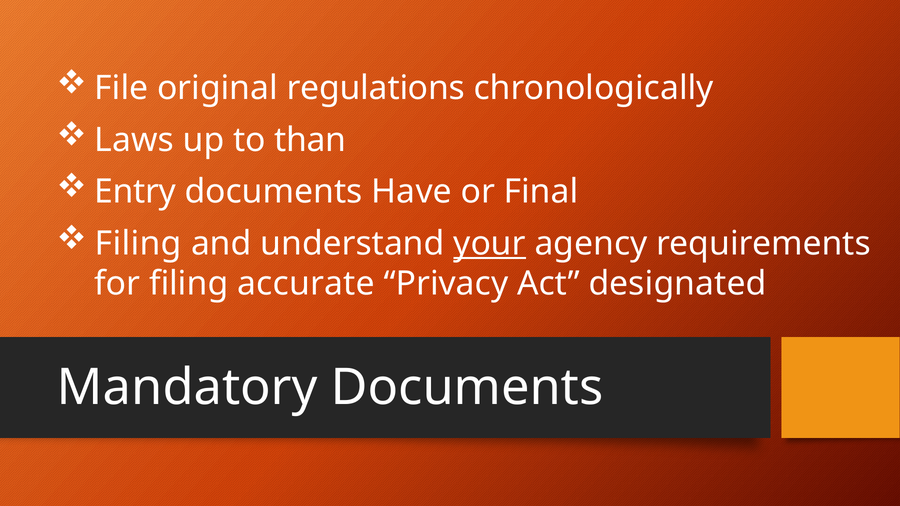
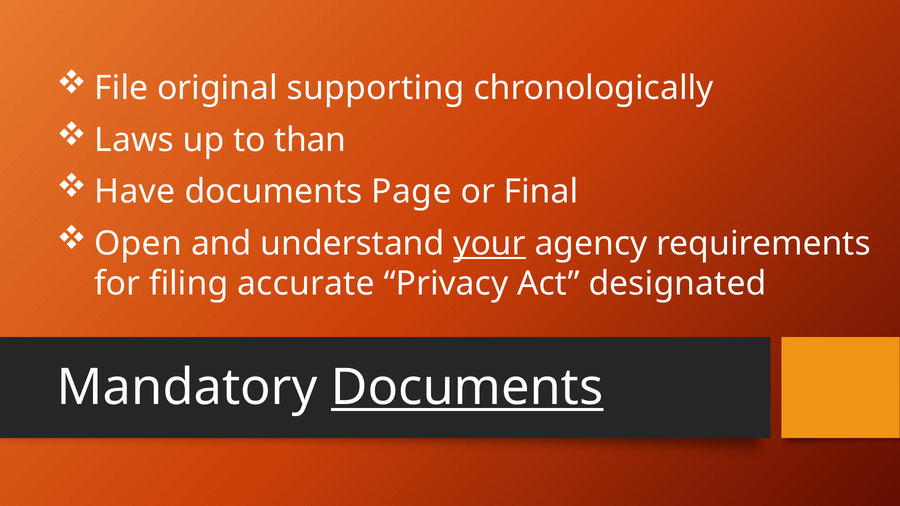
regulations: regulations -> supporting
Entry: Entry -> Have
Have: Have -> Page
Filing at (138, 244): Filing -> Open
Documents at (467, 388) underline: none -> present
